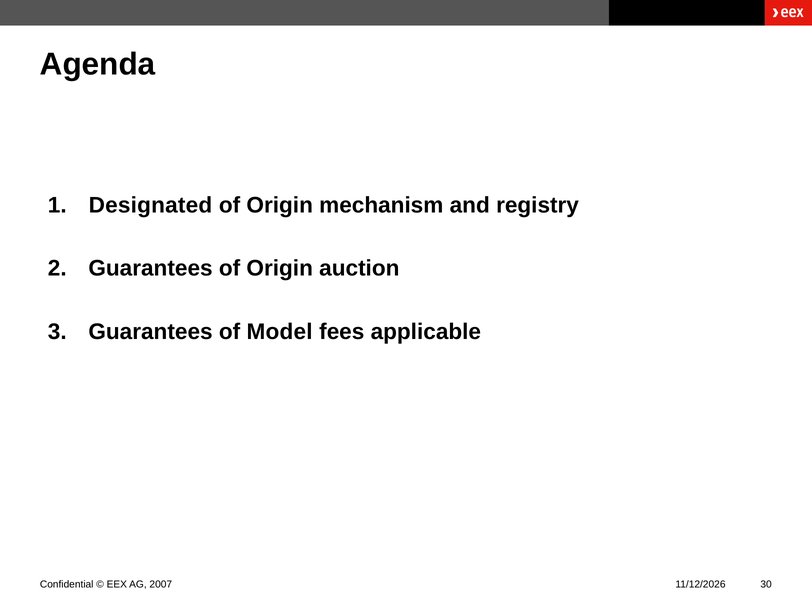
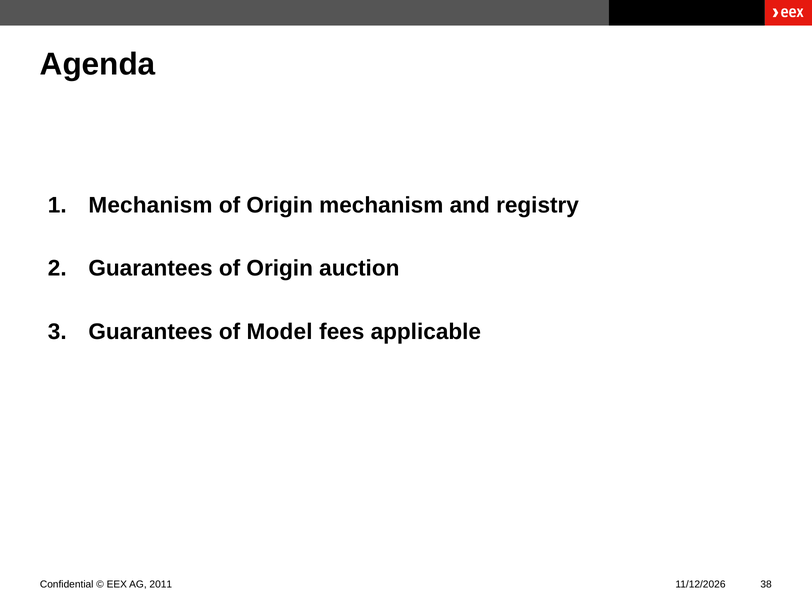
Designated at (150, 205): Designated -> Mechanism
2007: 2007 -> 2011
30: 30 -> 38
